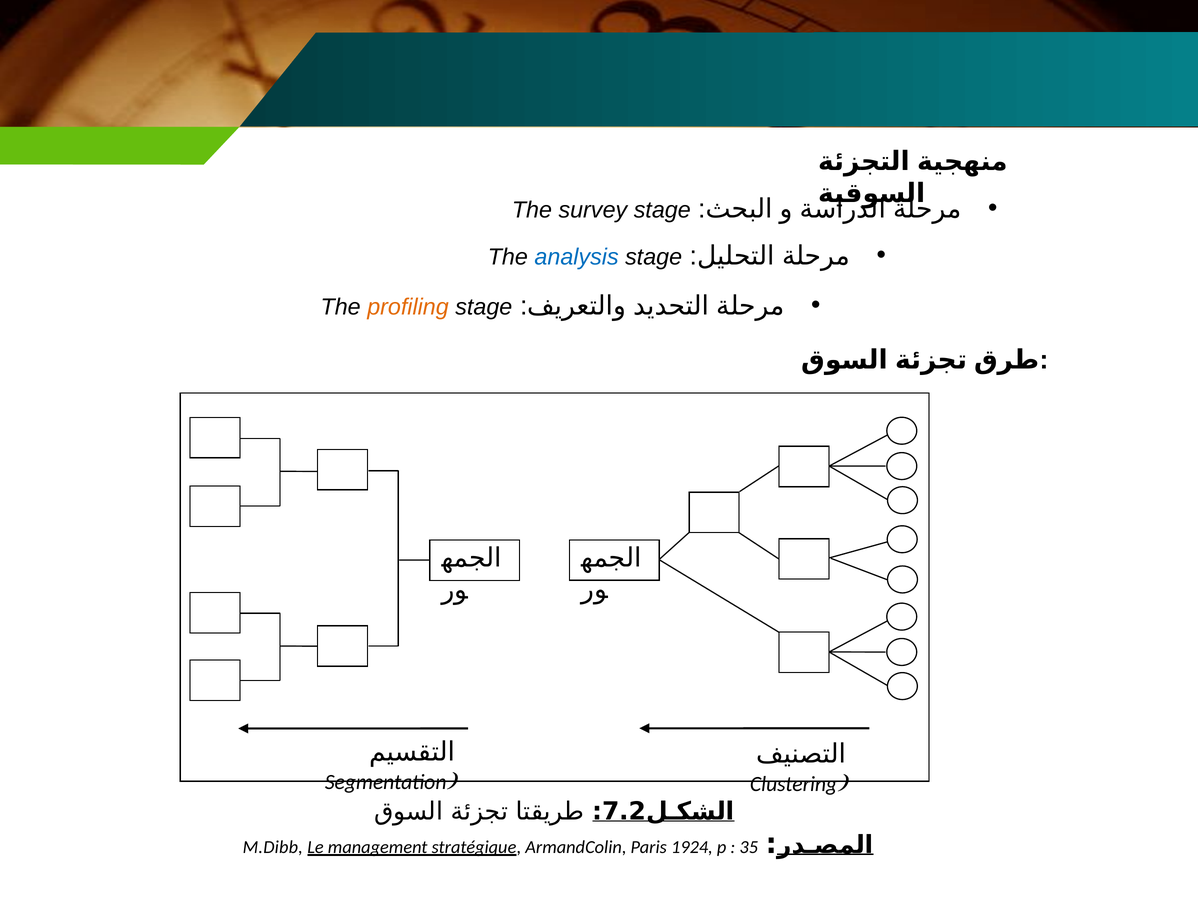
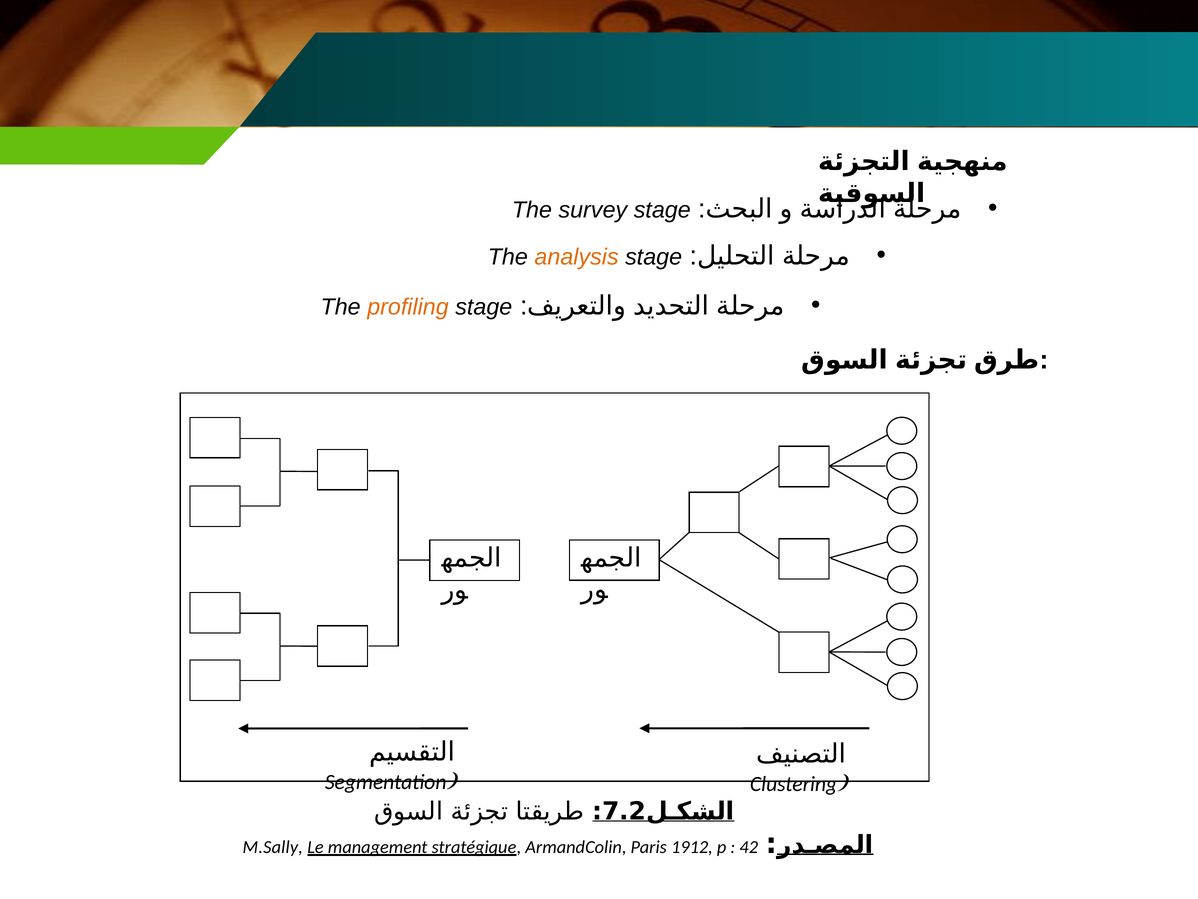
analysis colour: blue -> orange
M.Dibb: M.Dibb -> M.Sally
1924: 1924 -> 1912
35: 35 -> 42
